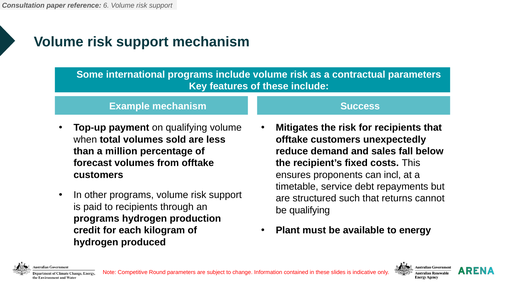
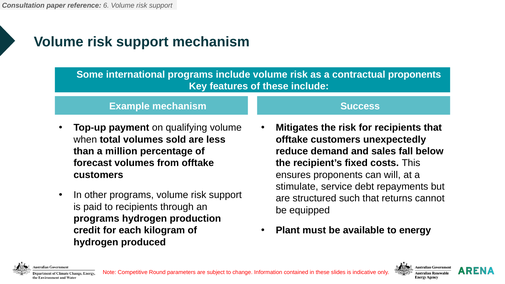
contractual parameters: parameters -> proponents
incl: incl -> will
timetable: timetable -> stimulate
be qualifying: qualifying -> equipped
